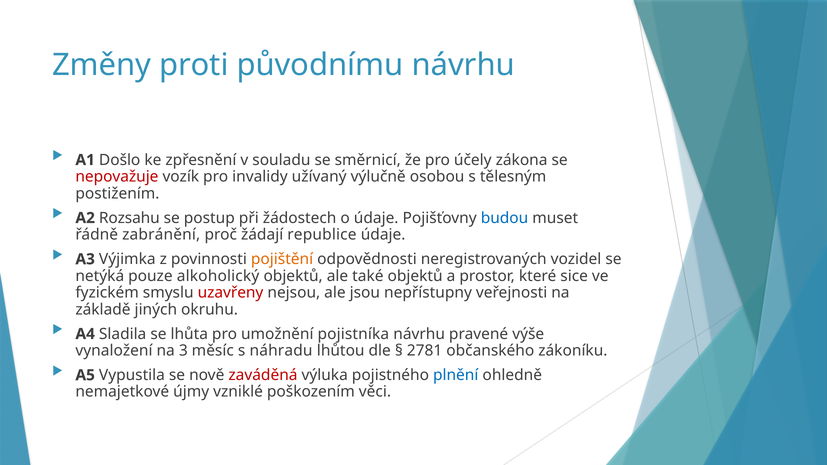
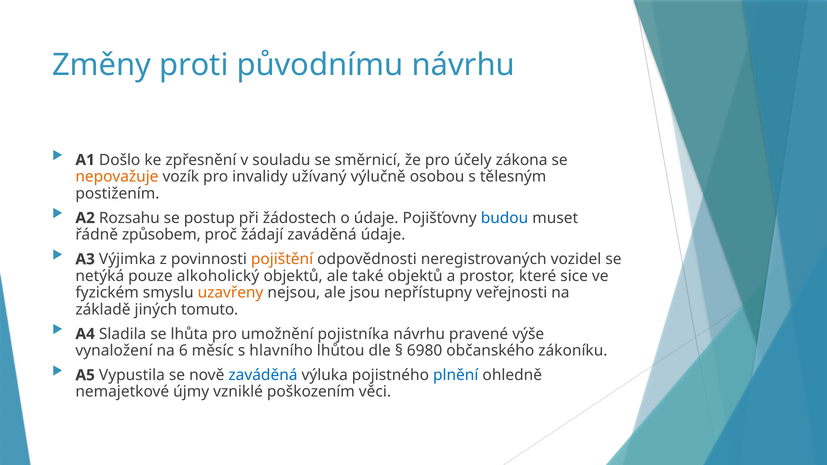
nepovažuje colour: red -> orange
zabránění: zabránění -> způsobem
žádají republice: republice -> zaváděná
uzavřeny colour: red -> orange
okruhu: okruhu -> tomuto
3: 3 -> 6
náhradu: náhradu -> hlavního
2781: 2781 -> 6980
zaváděná at (263, 375) colour: red -> blue
